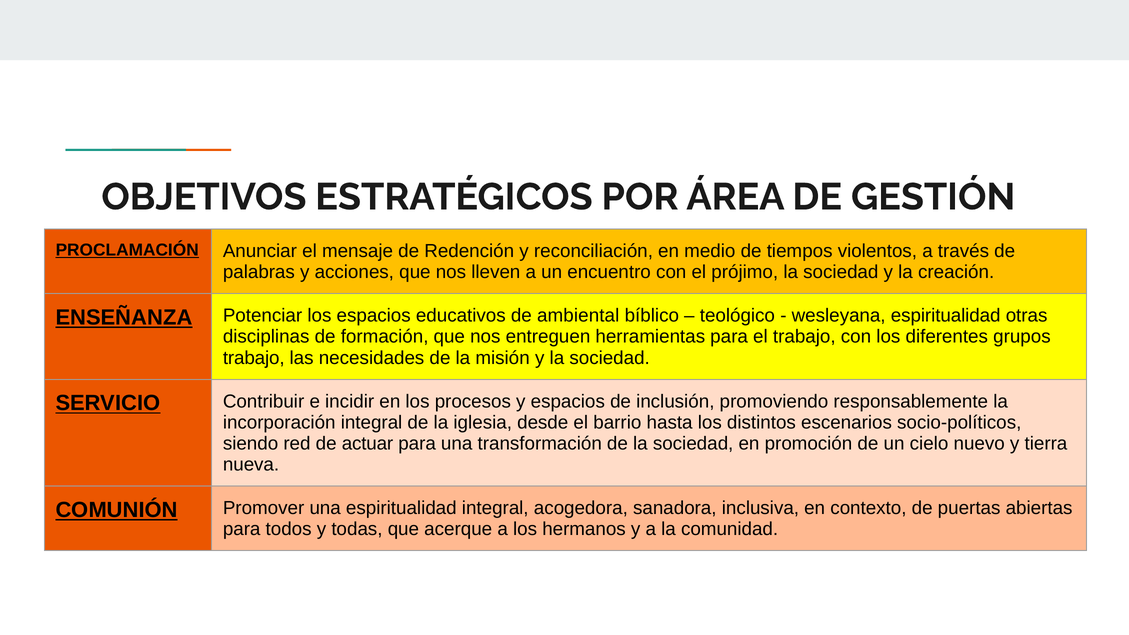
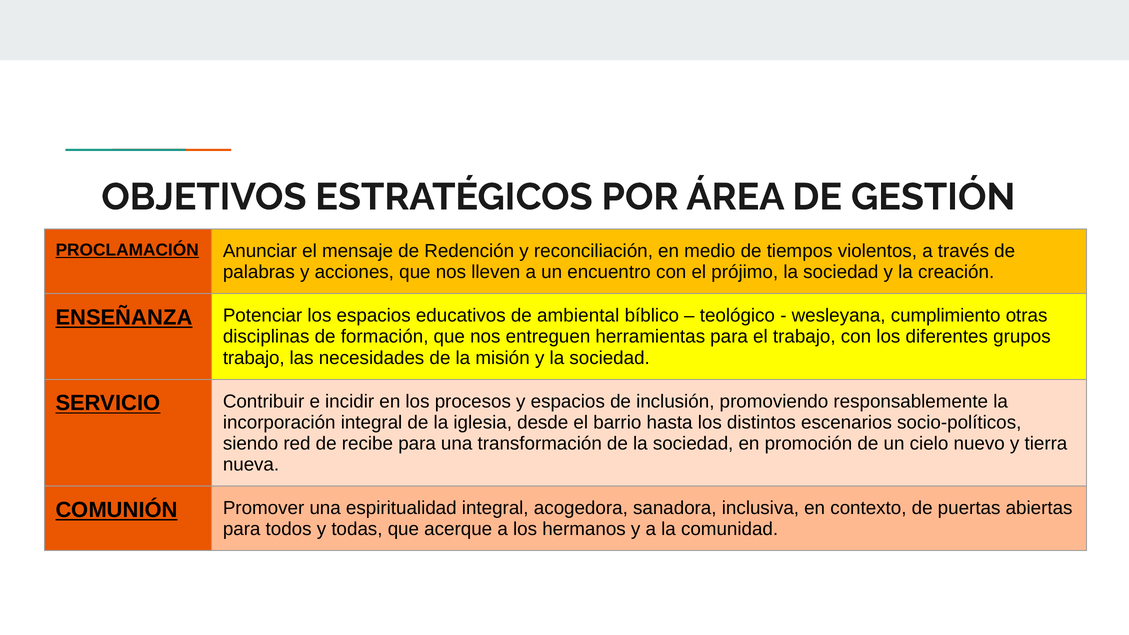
wesleyana espiritualidad: espiritualidad -> cumplimiento
actuar: actuar -> recibe
